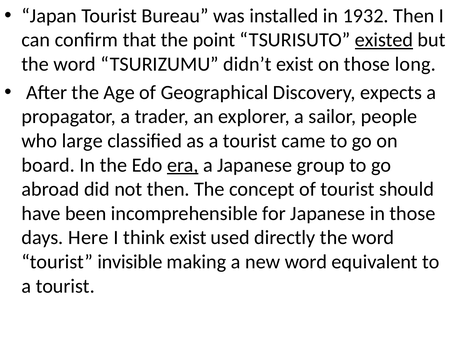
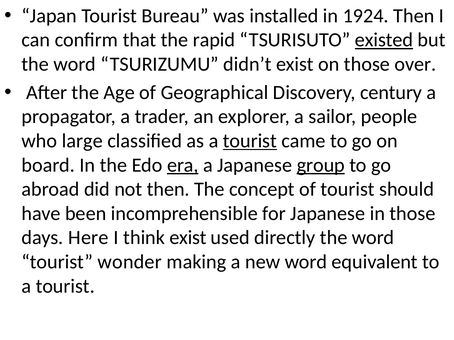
1932: 1932 -> 1924
point: point -> rapid
long: long -> over
expects: expects -> century
tourist at (250, 141) underline: none -> present
group underline: none -> present
invisible: invisible -> wonder
